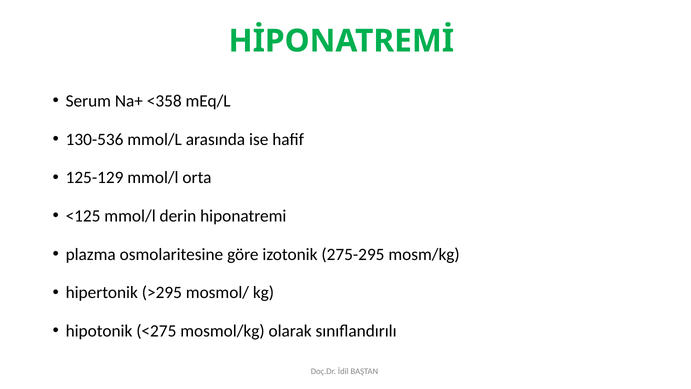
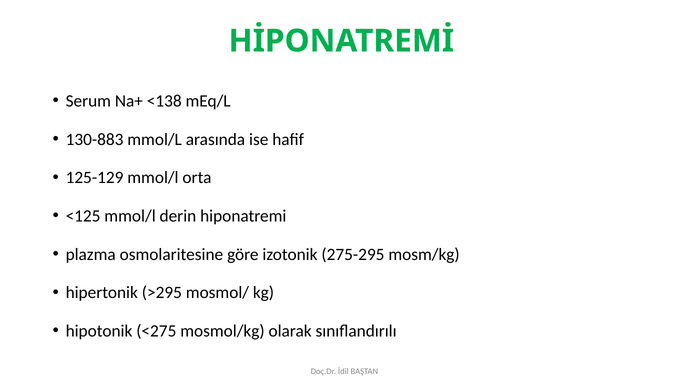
<358: <358 -> <138
130-536: 130-536 -> 130-883
